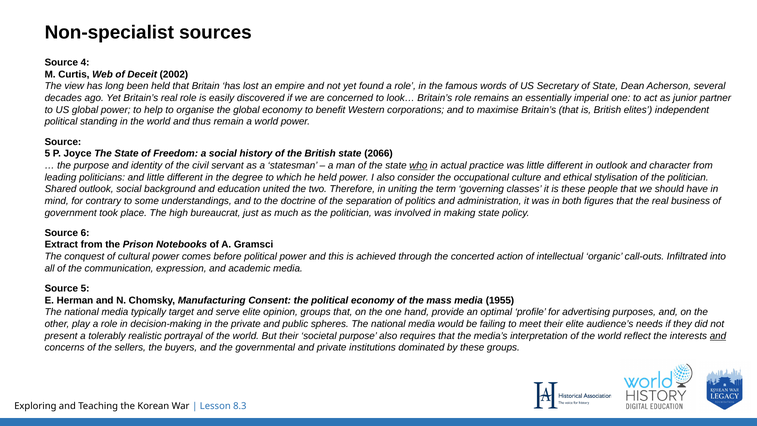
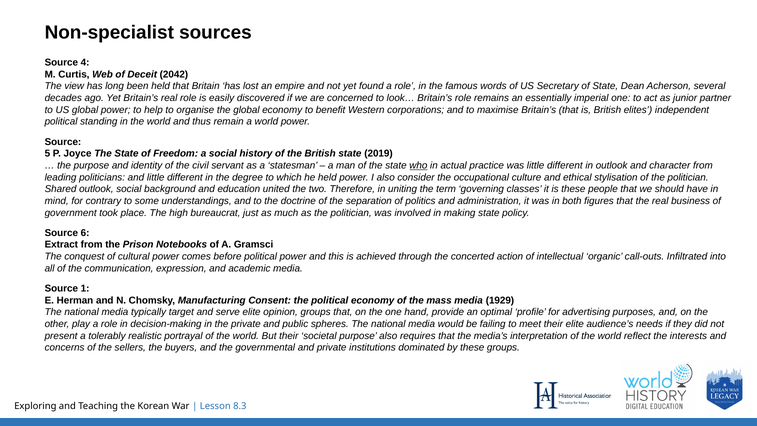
2002: 2002 -> 2042
2066: 2066 -> 2019
5 at (85, 288): 5 -> 1
1955: 1955 -> 1929
and at (718, 336) underline: present -> none
